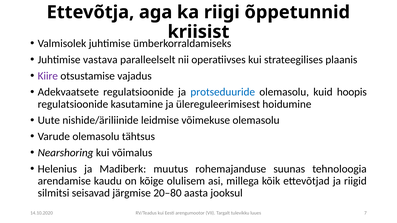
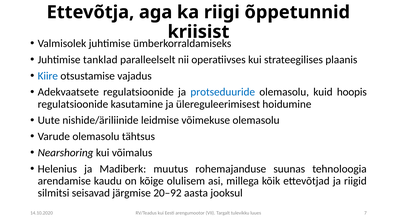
vastava: vastava -> tanklad
Kiire colour: purple -> blue
20–80: 20–80 -> 20–92
